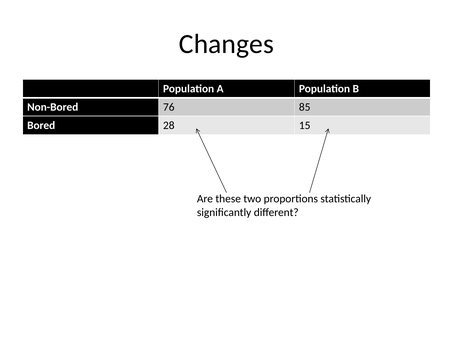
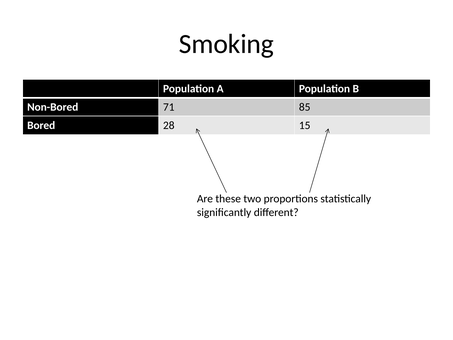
Changes: Changes -> Smoking
76: 76 -> 71
